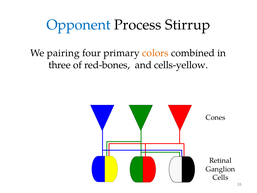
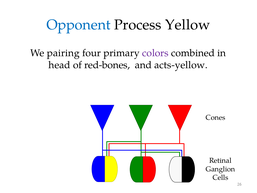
Stirrup: Stirrup -> Yellow
colors colour: orange -> purple
three: three -> head
cells-yellow: cells-yellow -> acts-yellow
